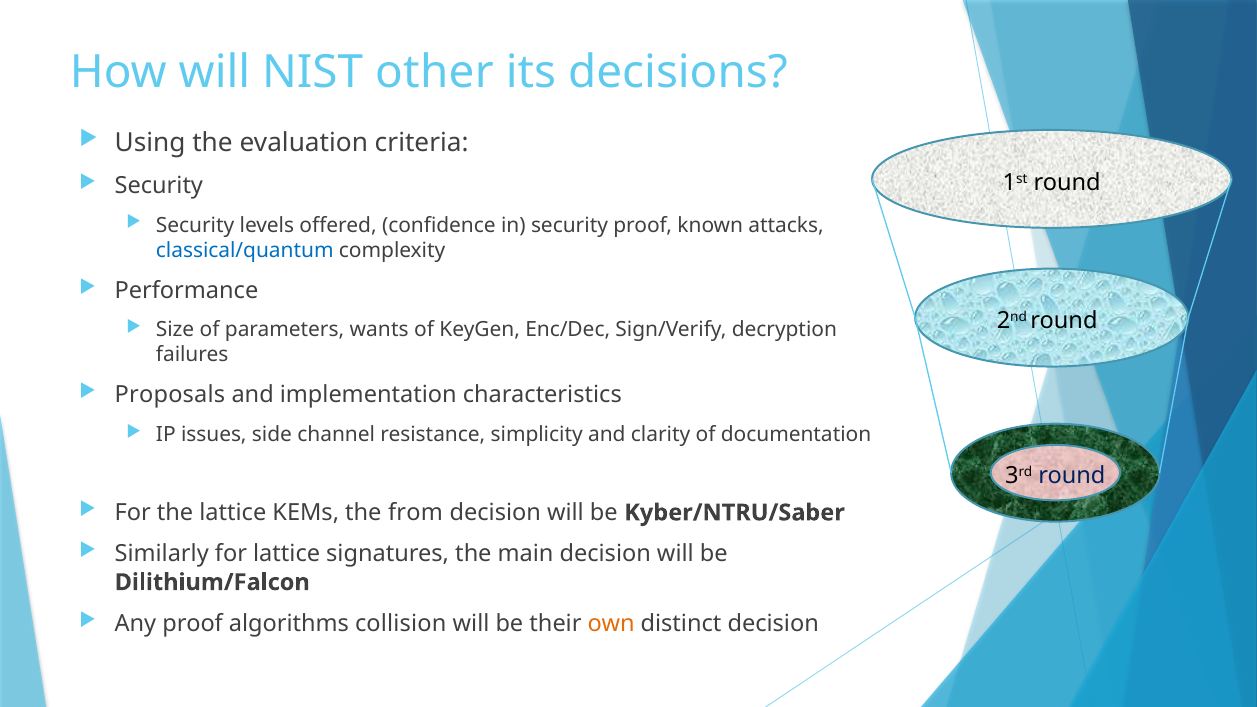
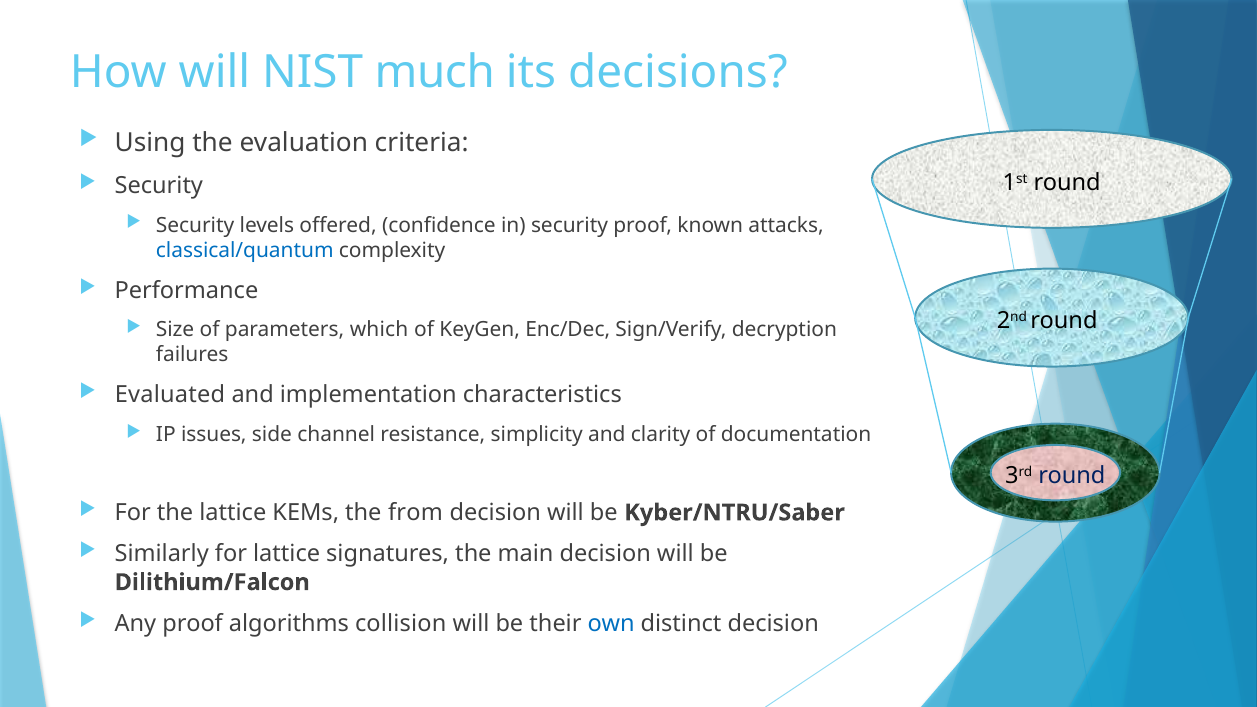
other: other -> much
wants: wants -> which
Proposals: Proposals -> Evaluated
own colour: orange -> blue
